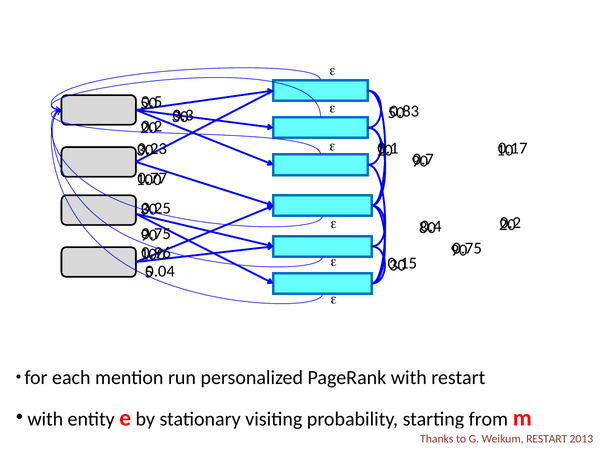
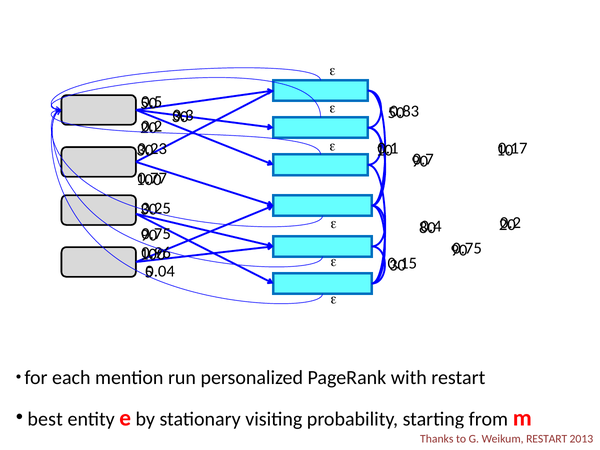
with at (45, 419): with -> best
